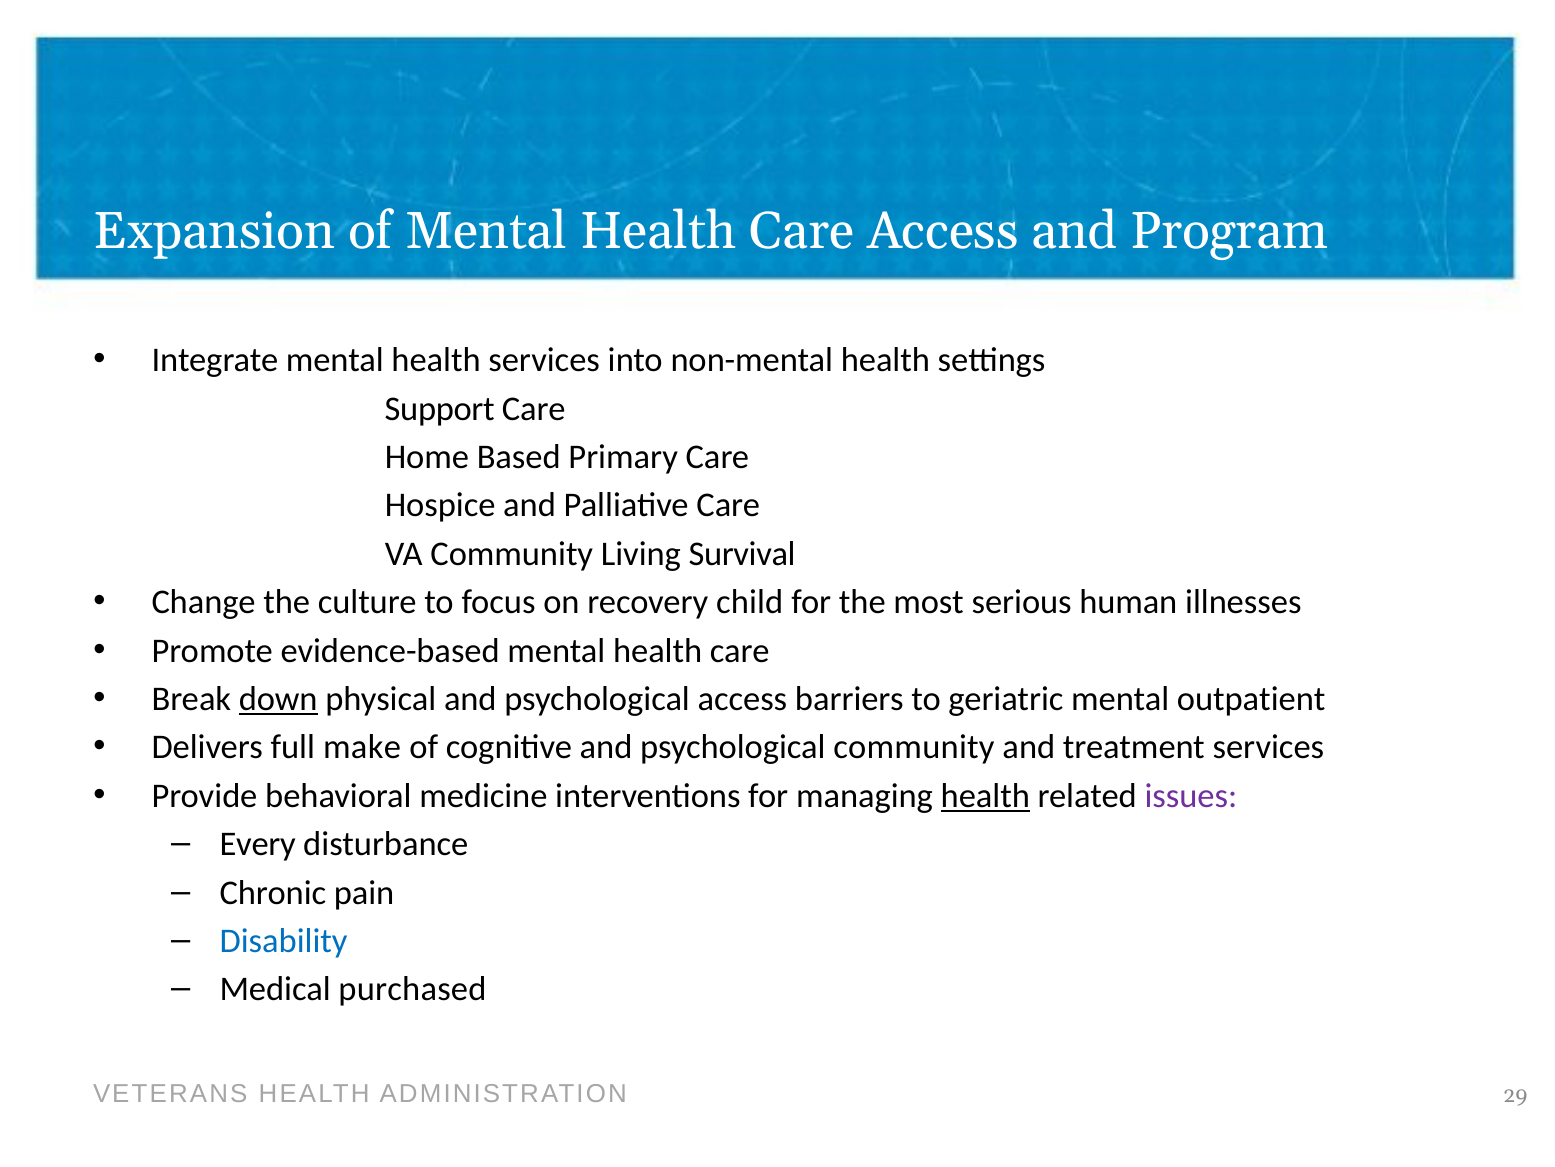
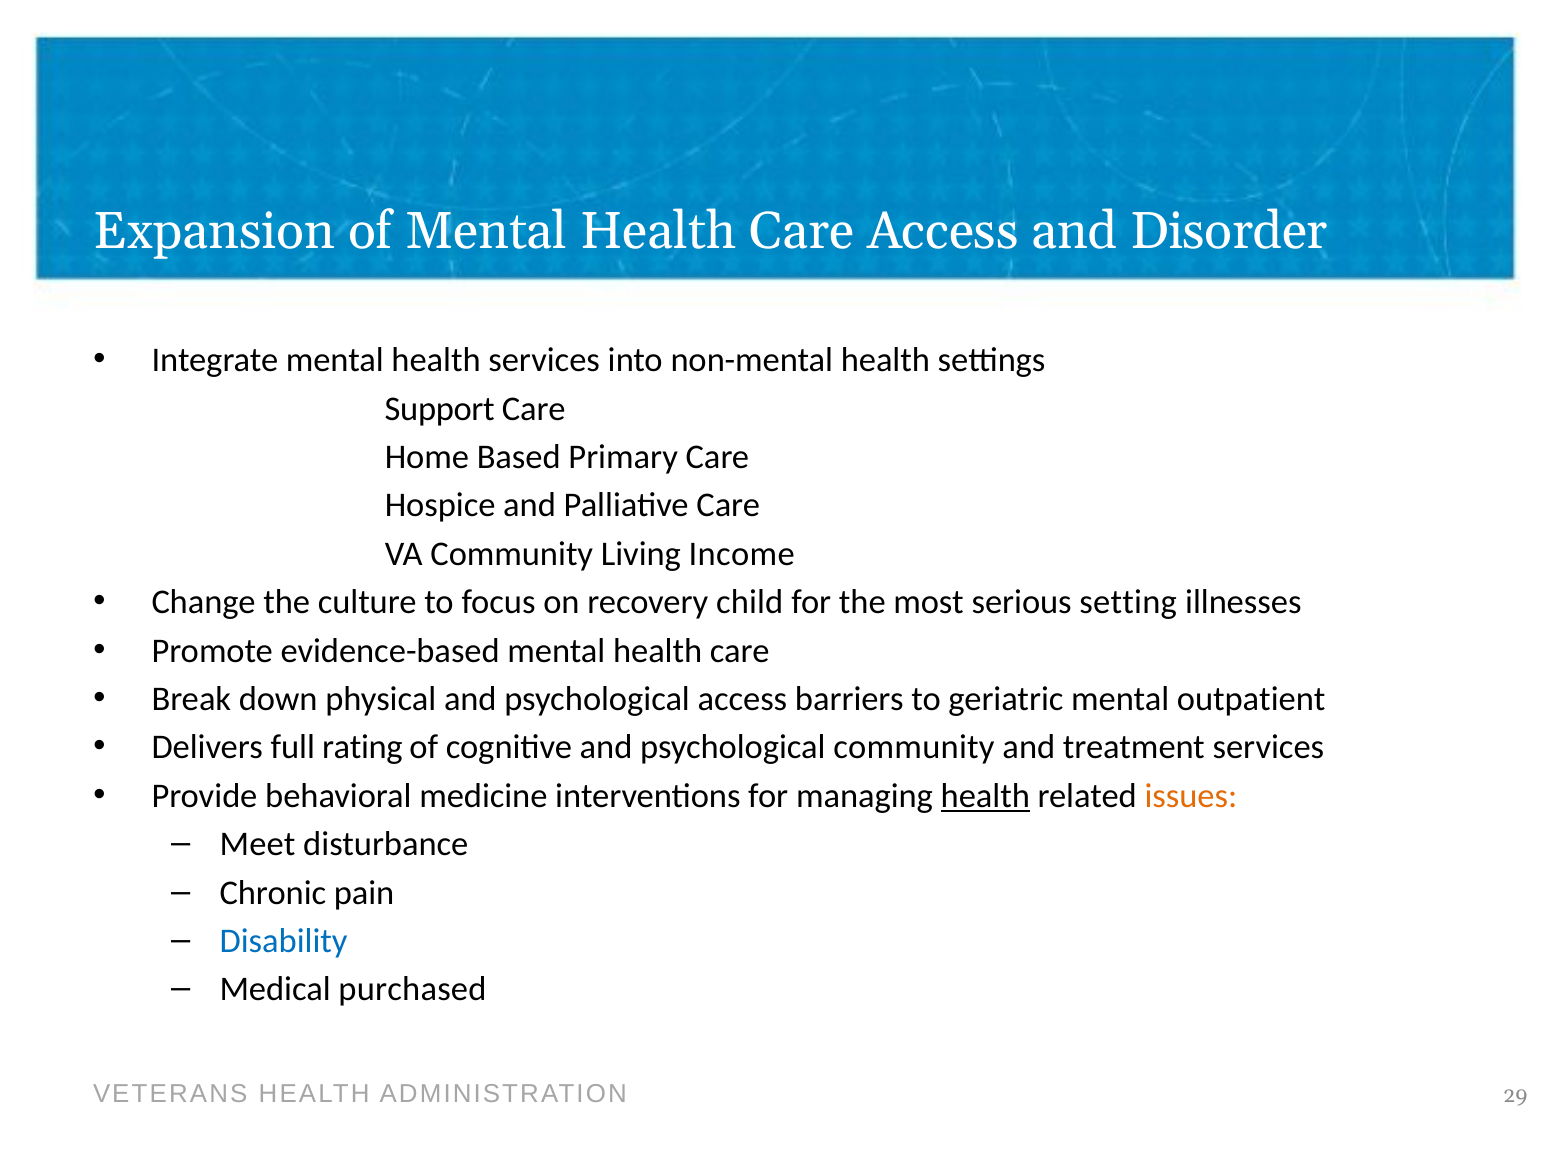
Program: Program -> Disorder
Survival: Survival -> Income
human: human -> setting
down underline: present -> none
make: make -> rating
issues colour: purple -> orange
Every: Every -> Meet
